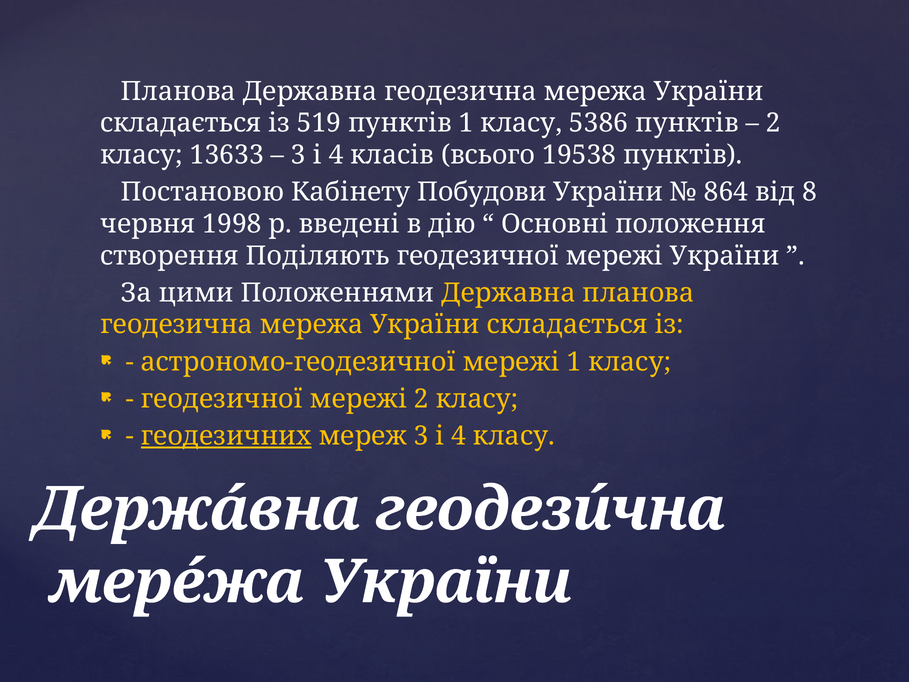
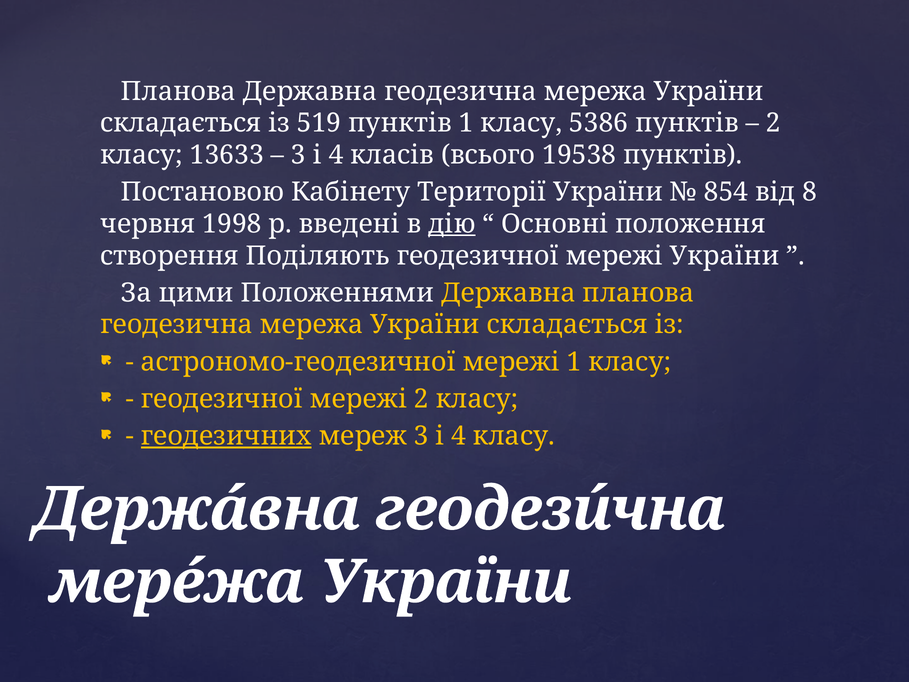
Побудови: Побудови -> Території
864: 864 -> 854
дію underline: none -> present
